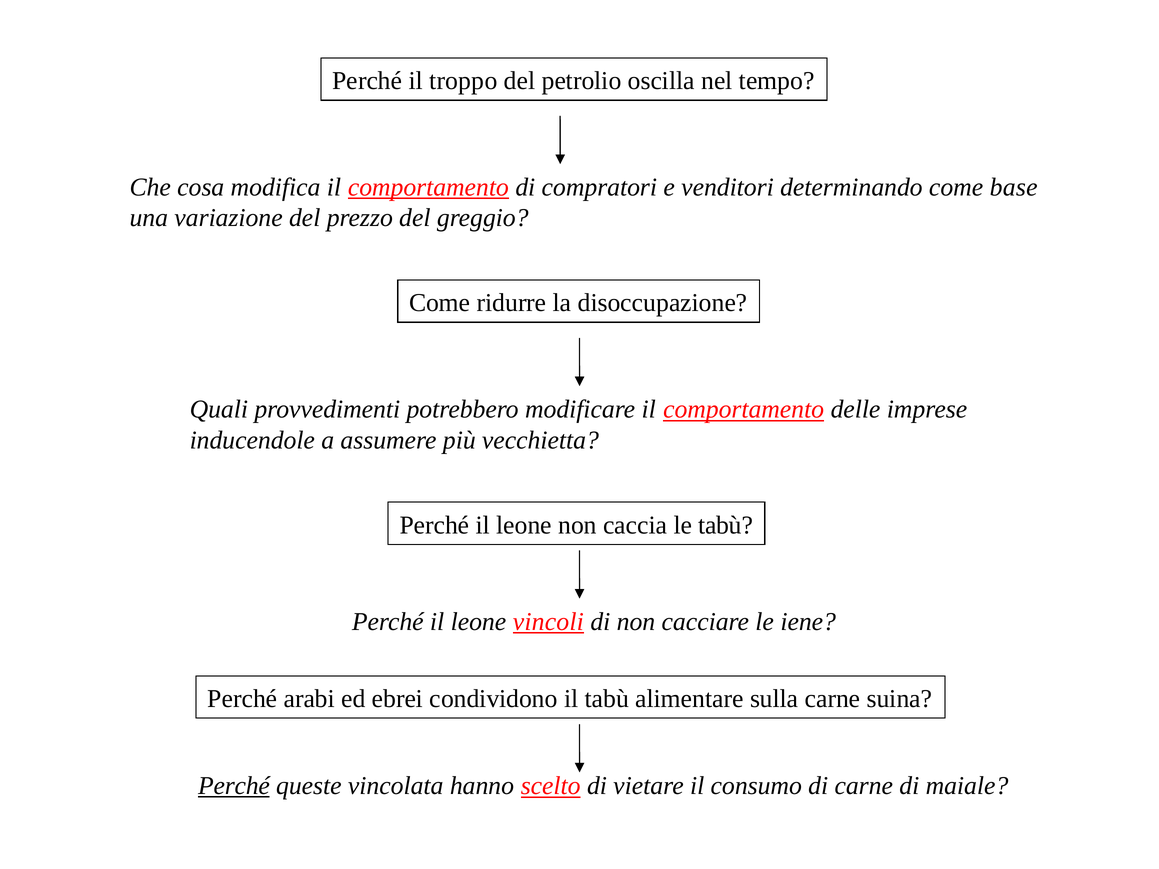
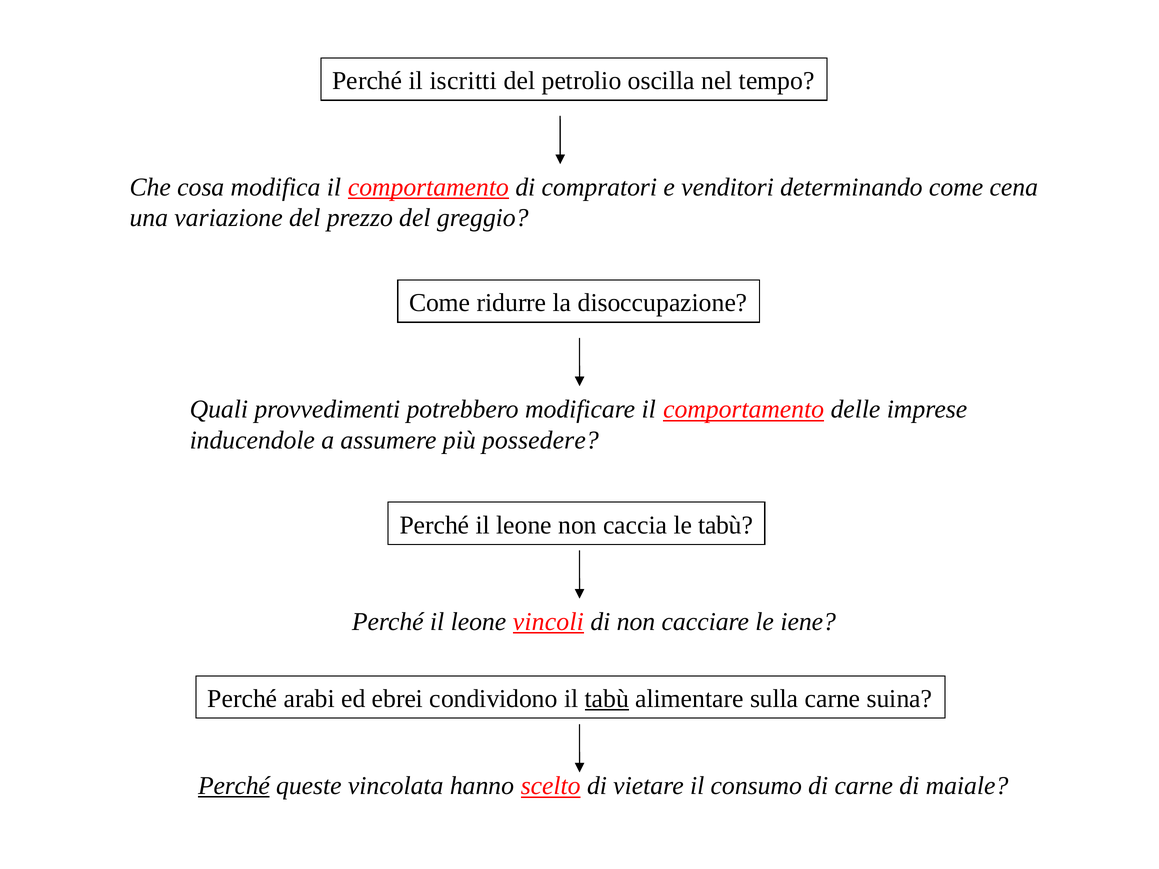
troppo: troppo -> iscritti
base: base -> cena
vecchietta: vecchietta -> possedere
tabù at (607, 699) underline: none -> present
